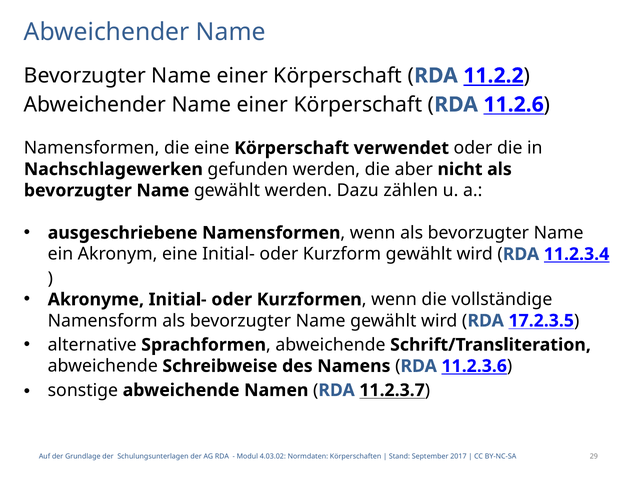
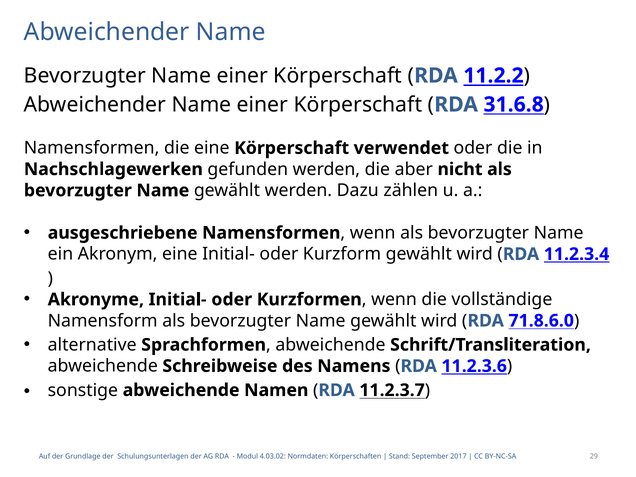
11.2.6: 11.2.6 -> 31.6.8
17.2.3.5: 17.2.3.5 -> 71.8.6.0
